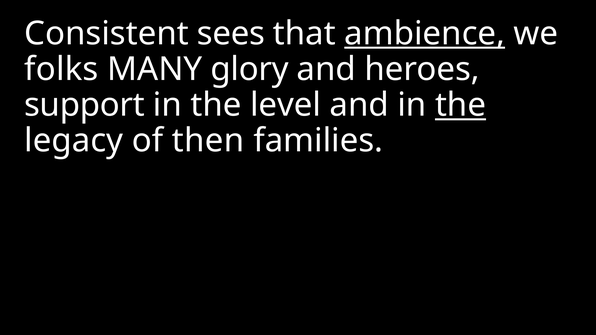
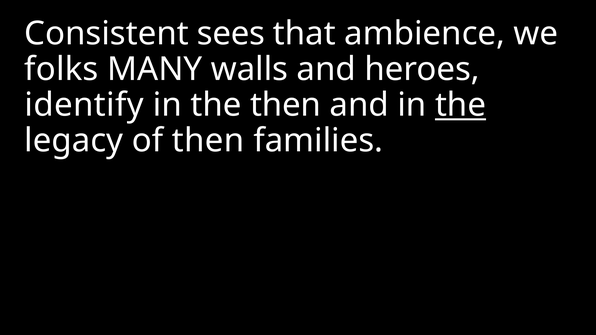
ambience underline: present -> none
glory: glory -> walls
support: support -> identify
the level: level -> then
